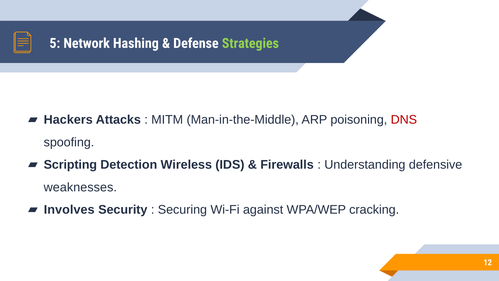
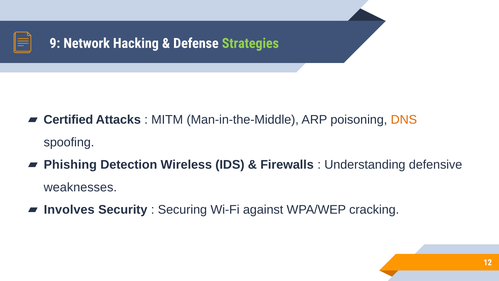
5: 5 -> 9
Hashing: Hashing -> Hacking
Hackers: Hackers -> Certified
DNS colour: red -> orange
Scripting: Scripting -> Phishing
